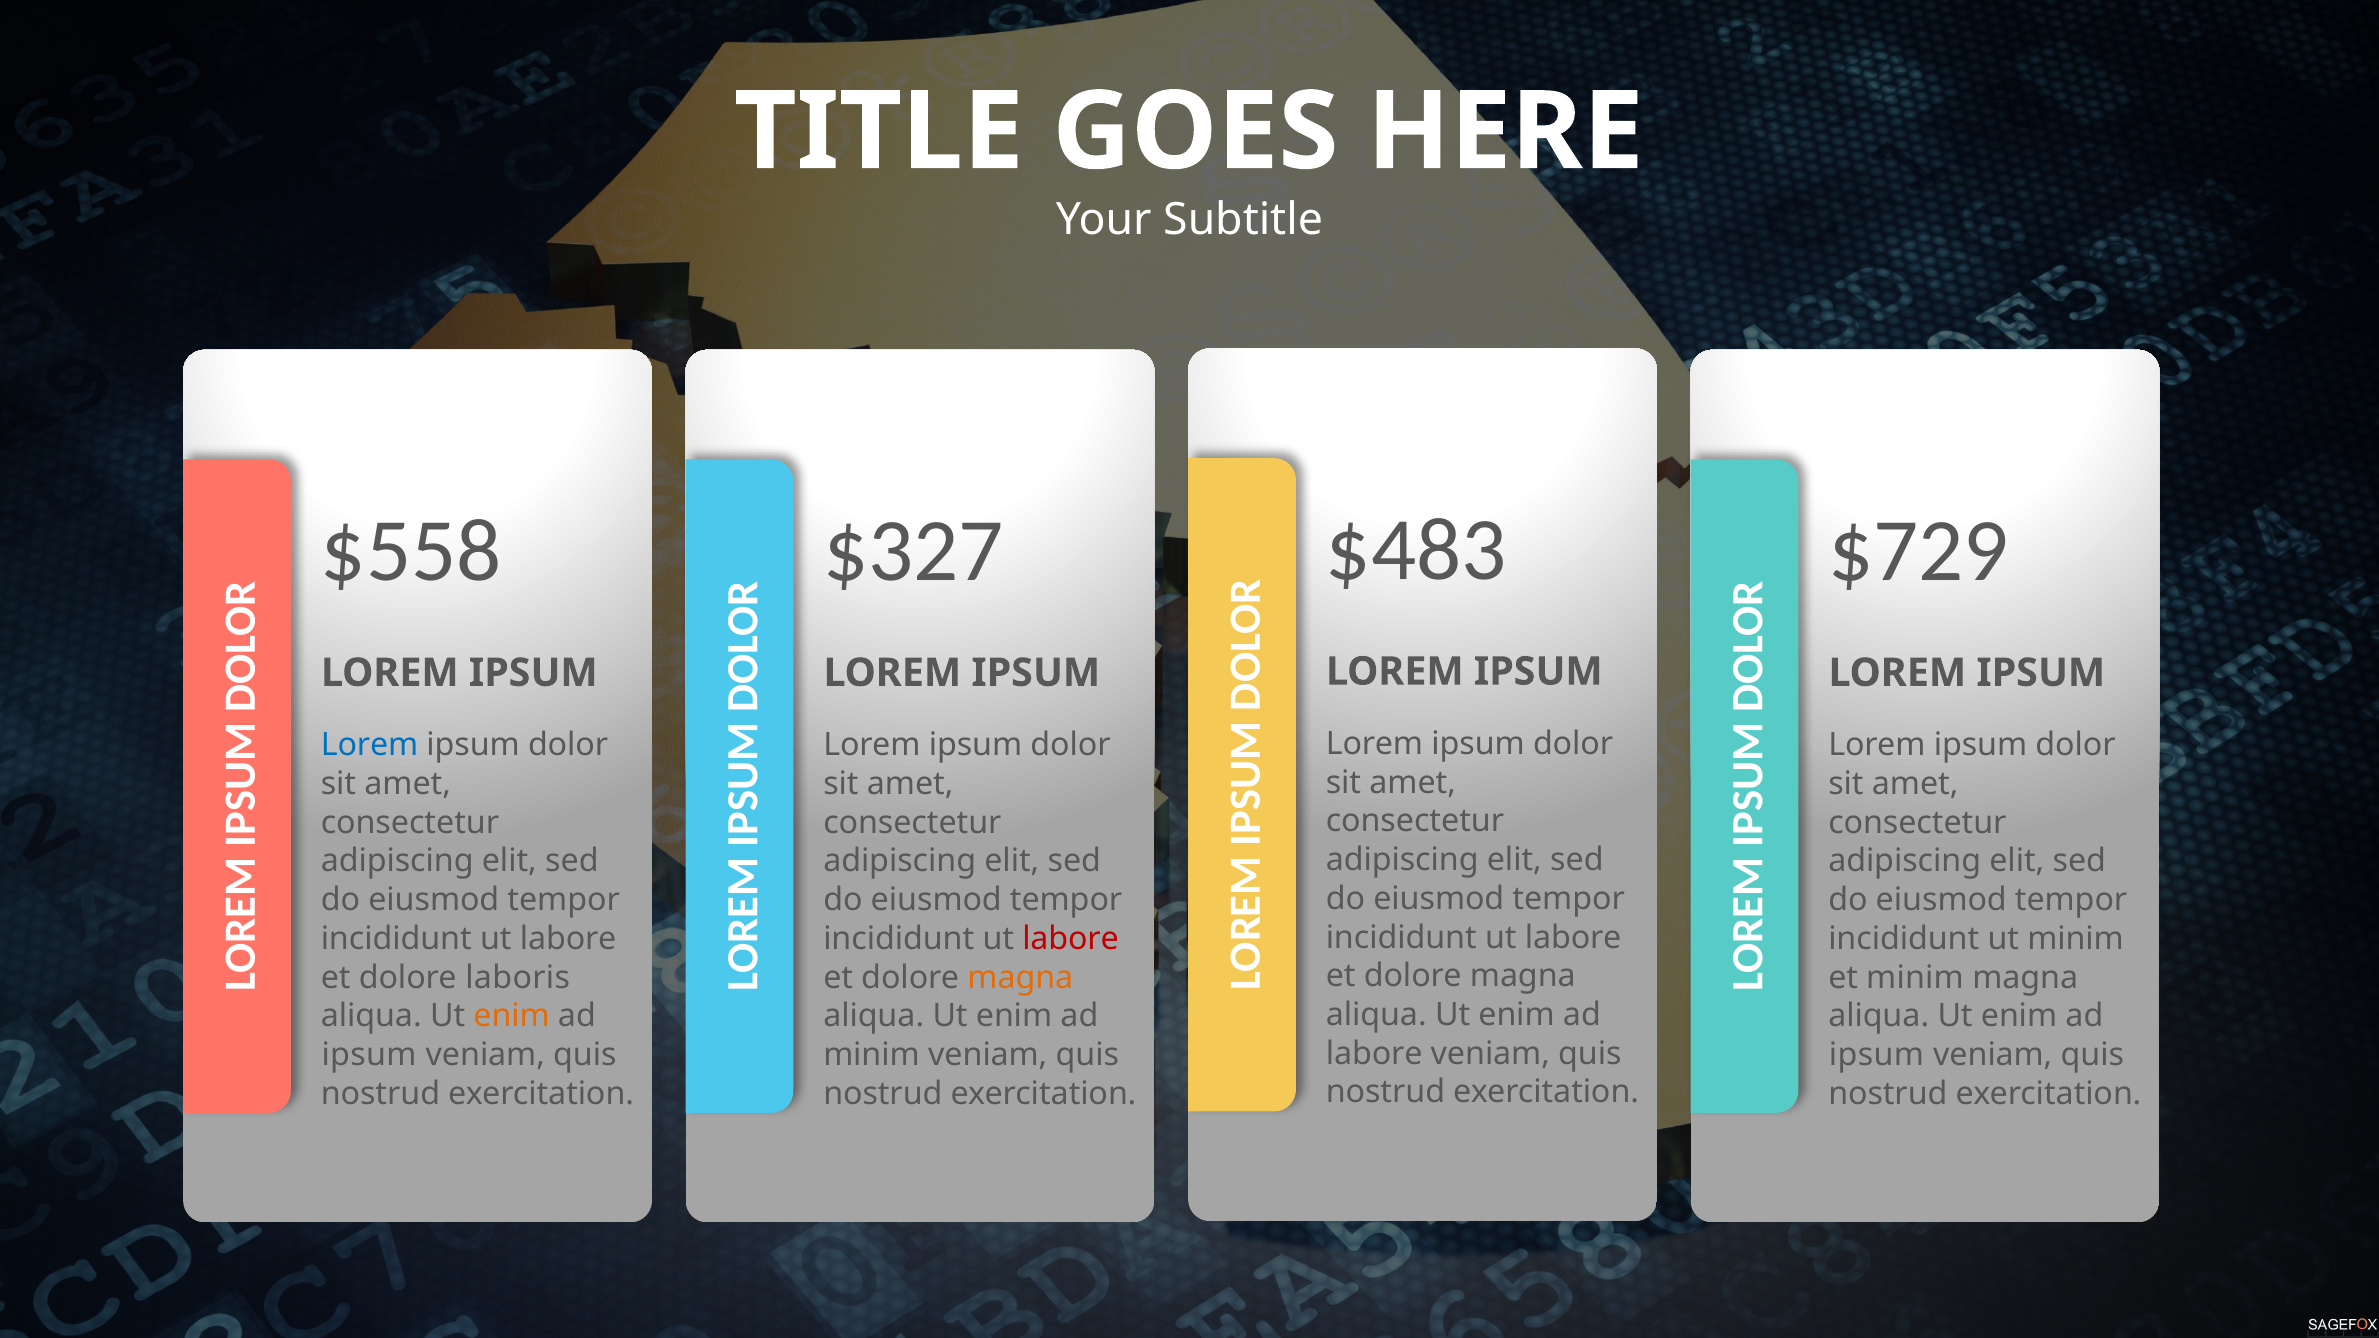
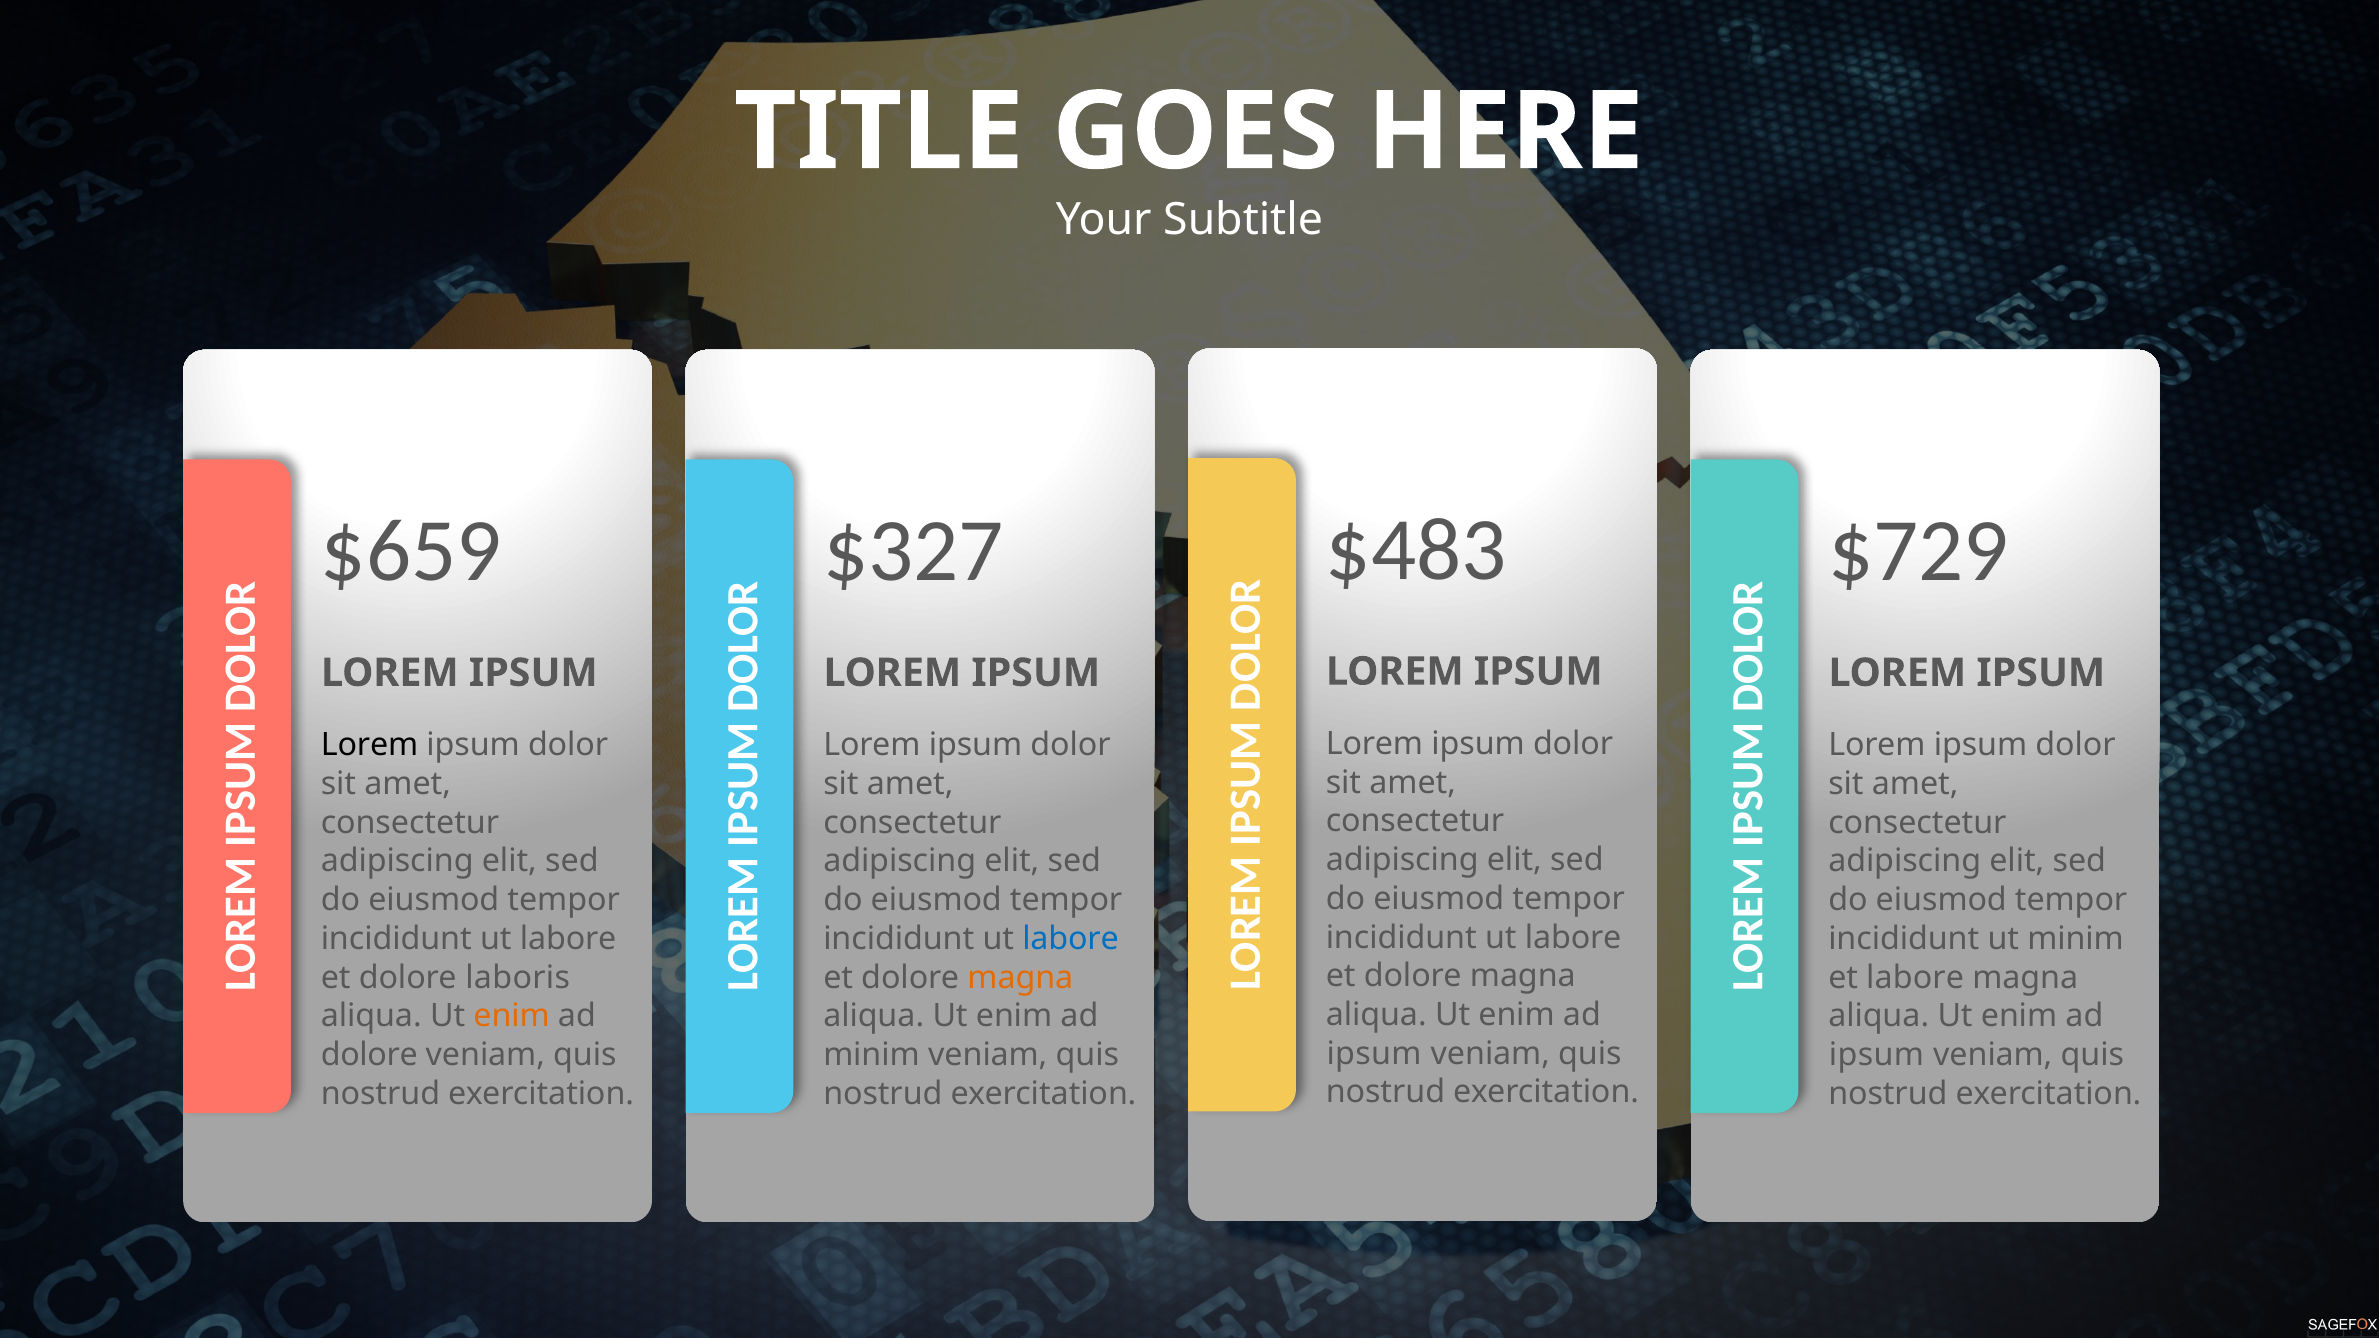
$558: $558 -> $659
Lorem at (370, 745) colour: blue -> black
labore at (1071, 939) colour: red -> blue
et minim: minim -> labore
labore at (1374, 1054): labore -> ipsum
ipsum at (369, 1055): ipsum -> dolore
